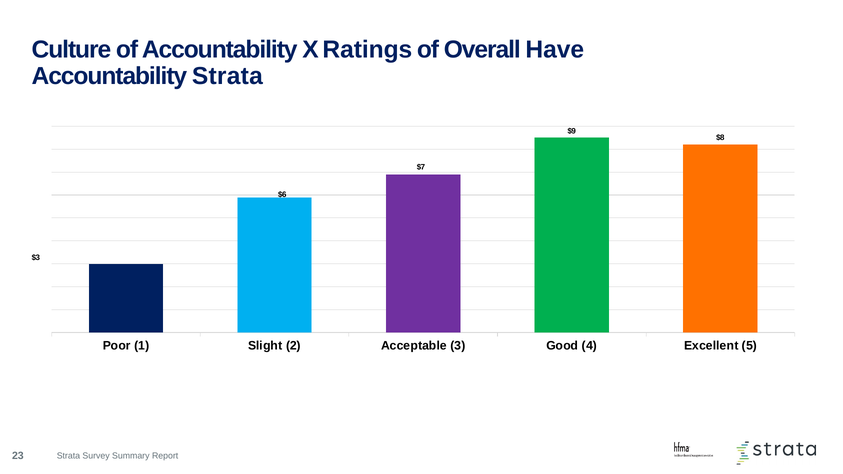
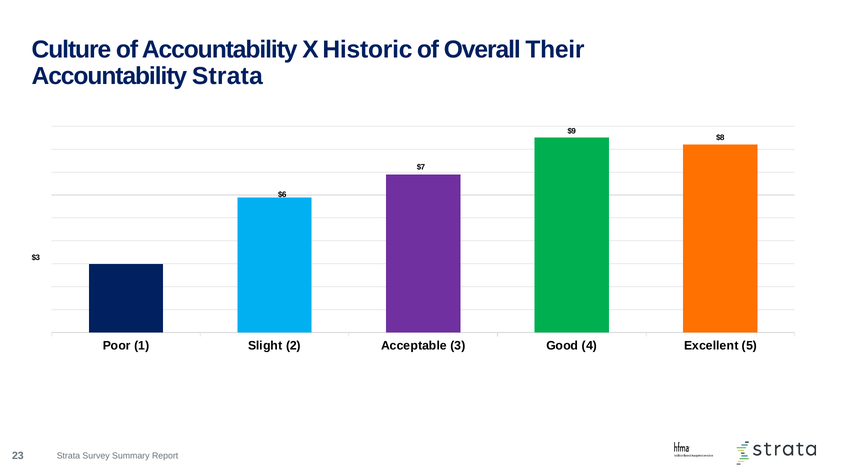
Ratings: Ratings -> Historic
Have: Have -> Their
